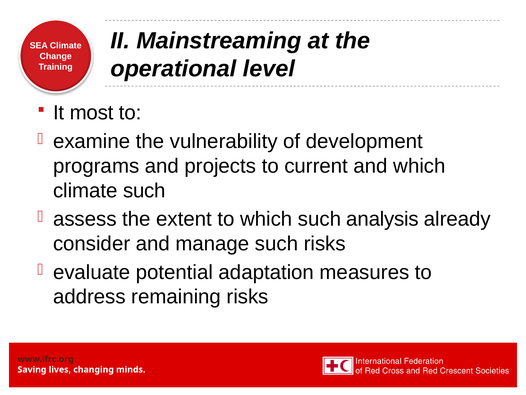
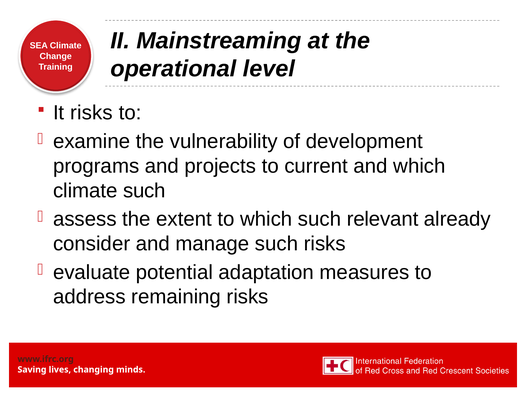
It most: most -> risks
analysis: analysis -> relevant
